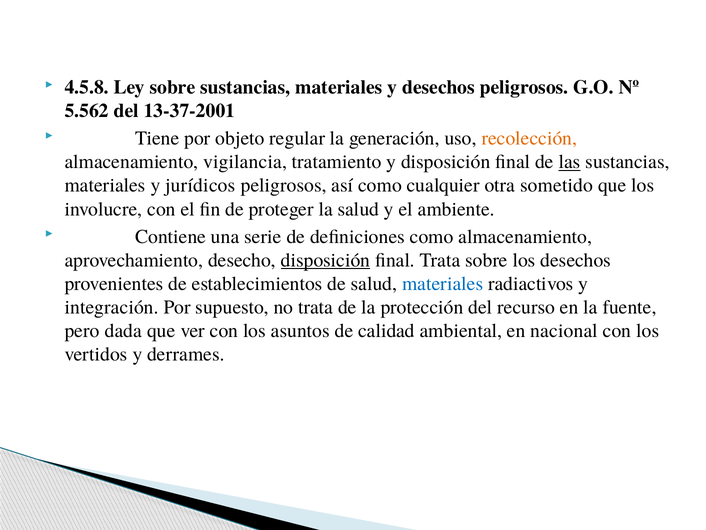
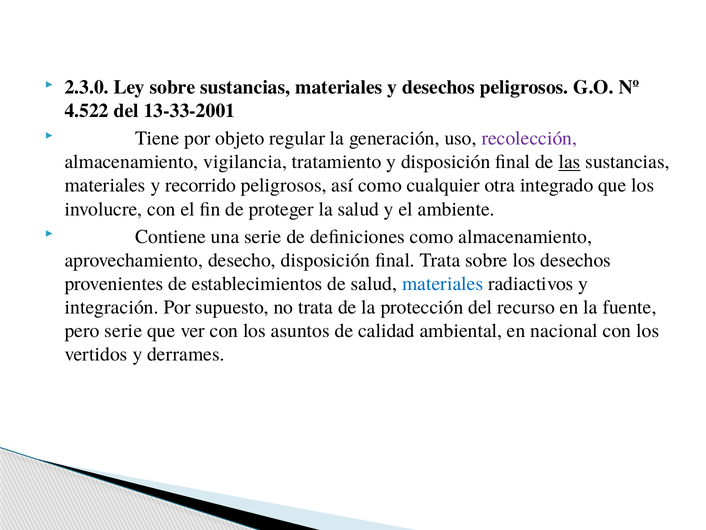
4.5.8: 4.5.8 -> 2.3.0
5.562: 5.562 -> 4.522
13-37-2001: 13-37-2001 -> 13-33-2001
recolección colour: orange -> purple
jurídicos: jurídicos -> recorrido
sometido: sometido -> integrado
disposición at (325, 260) underline: present -> none
pero dada: dada -> serie
